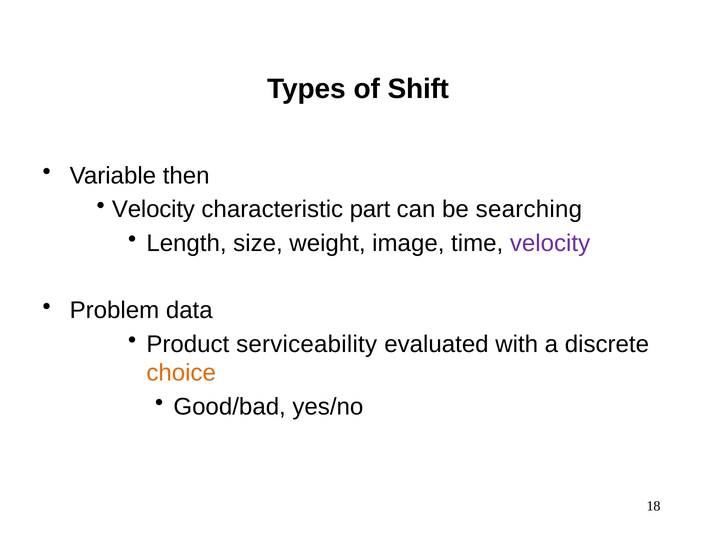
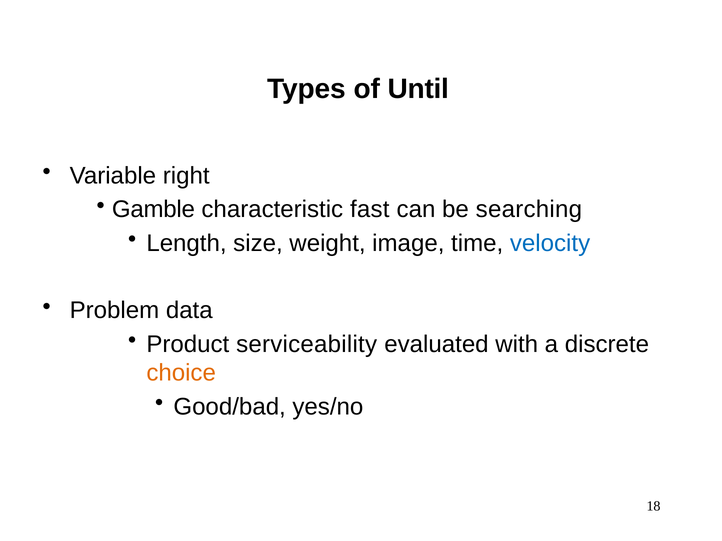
Shift: Shift -> Until
then: then -> right
Velocity at (153, 210): Velocity -> Gamble
part: part -> fast
velocity at (550, 243) colour: purple -> blue
